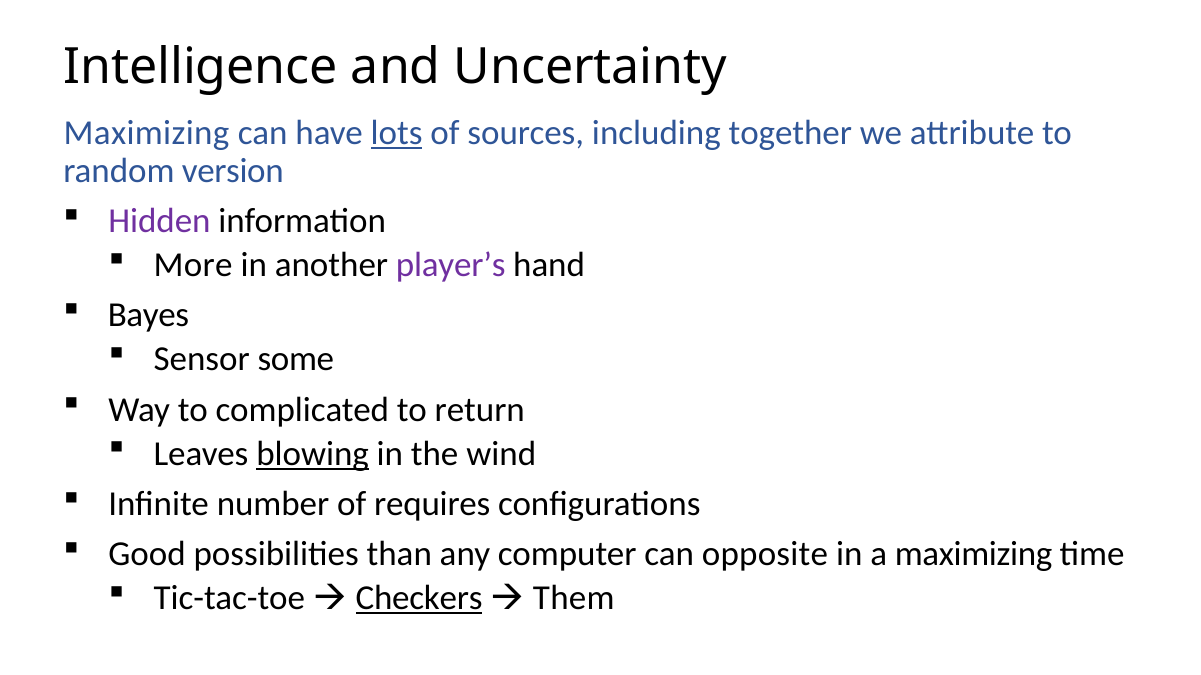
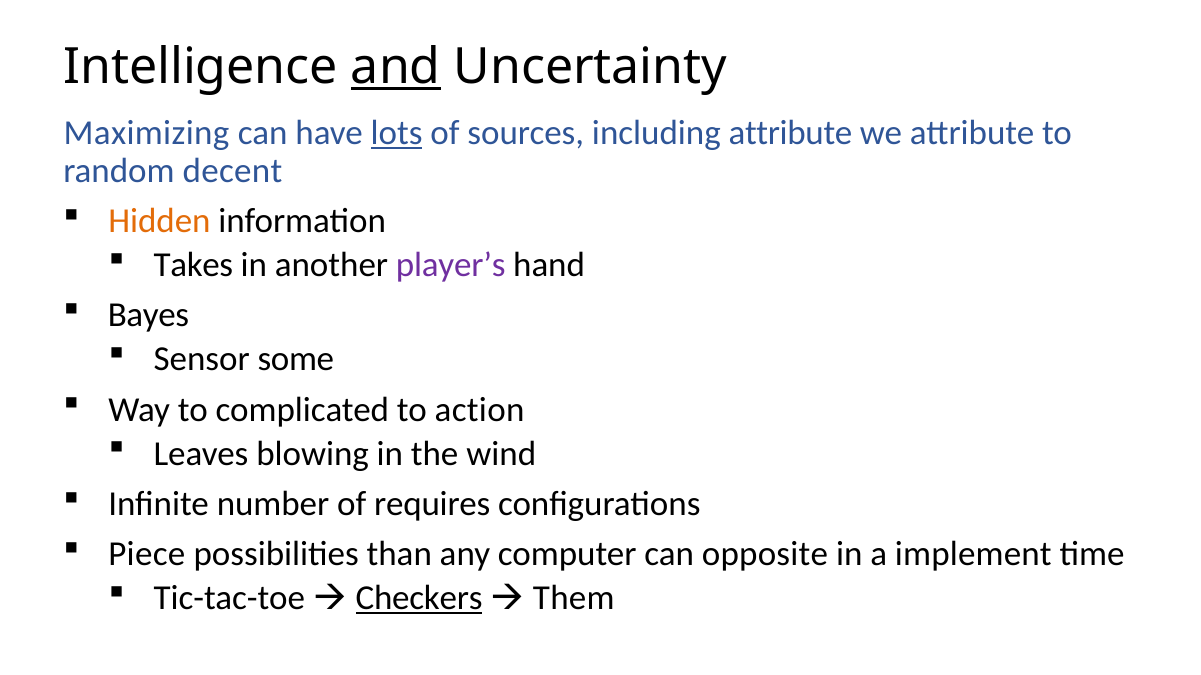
and underline: none -> present
including together: together -> attribute
version: version -> decent
Hidden colour: purple -> orange
More: More -> Takes
return: return -> action
blowing underline: present -> none
Good: Good -> Piece
a maximizing: maximizing -> implement
